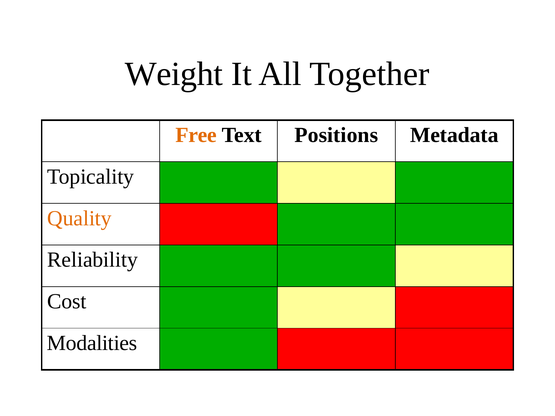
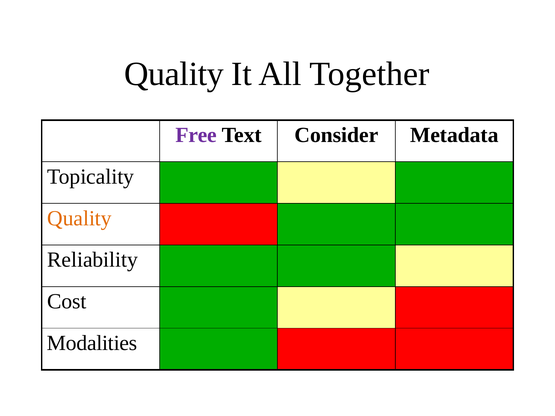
Weight at (174, 74): Weight -> Quality
Free colour: orange -> purple
Positions: Positions -> Consider
